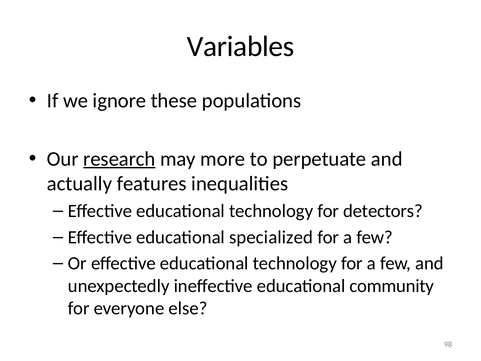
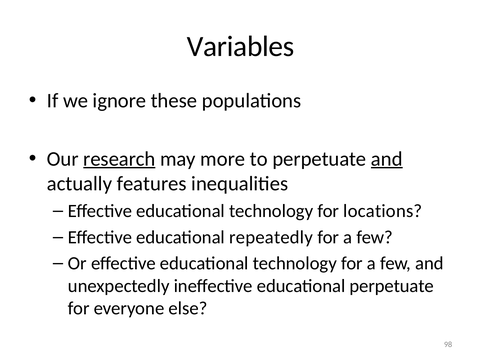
and at (387, 159) underline: none -> present
detectors: detectors -> locations
specialized: specialized -> repeatedly
educational community: community -> perpetuate
